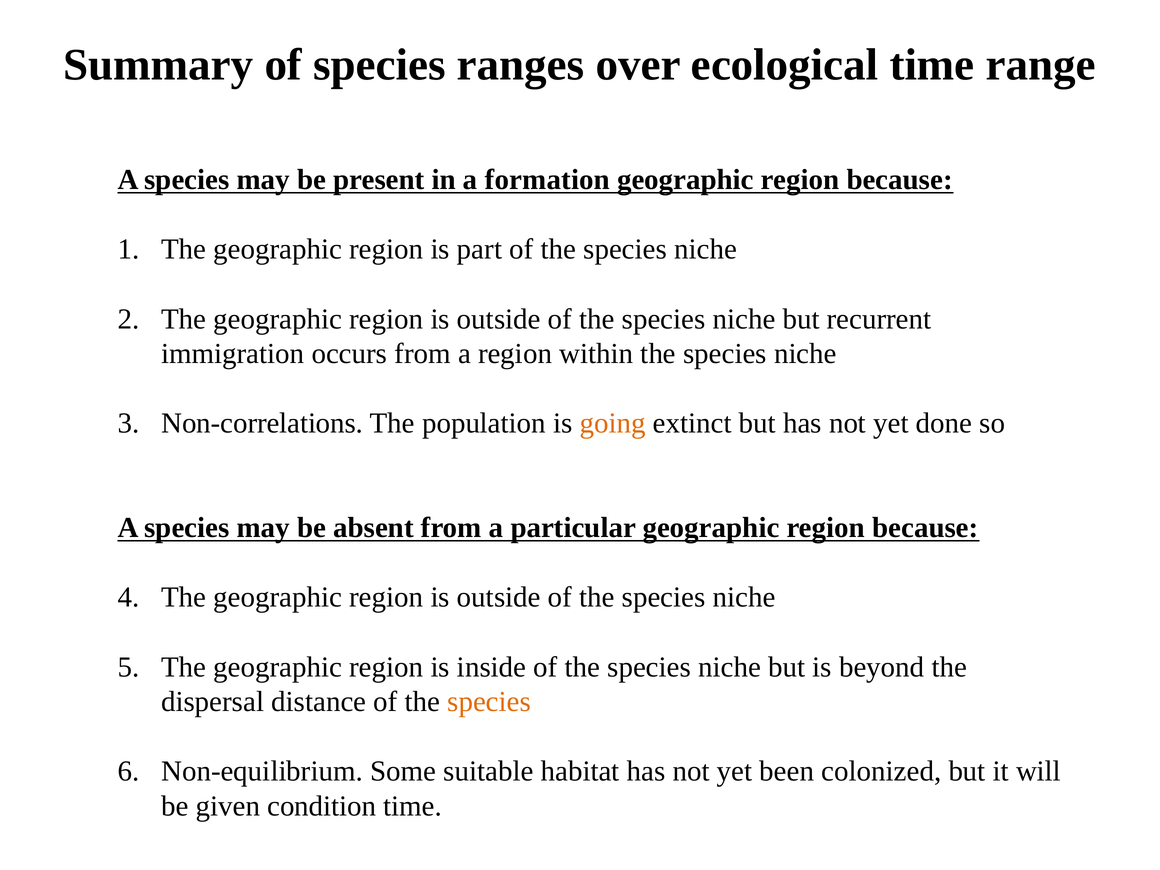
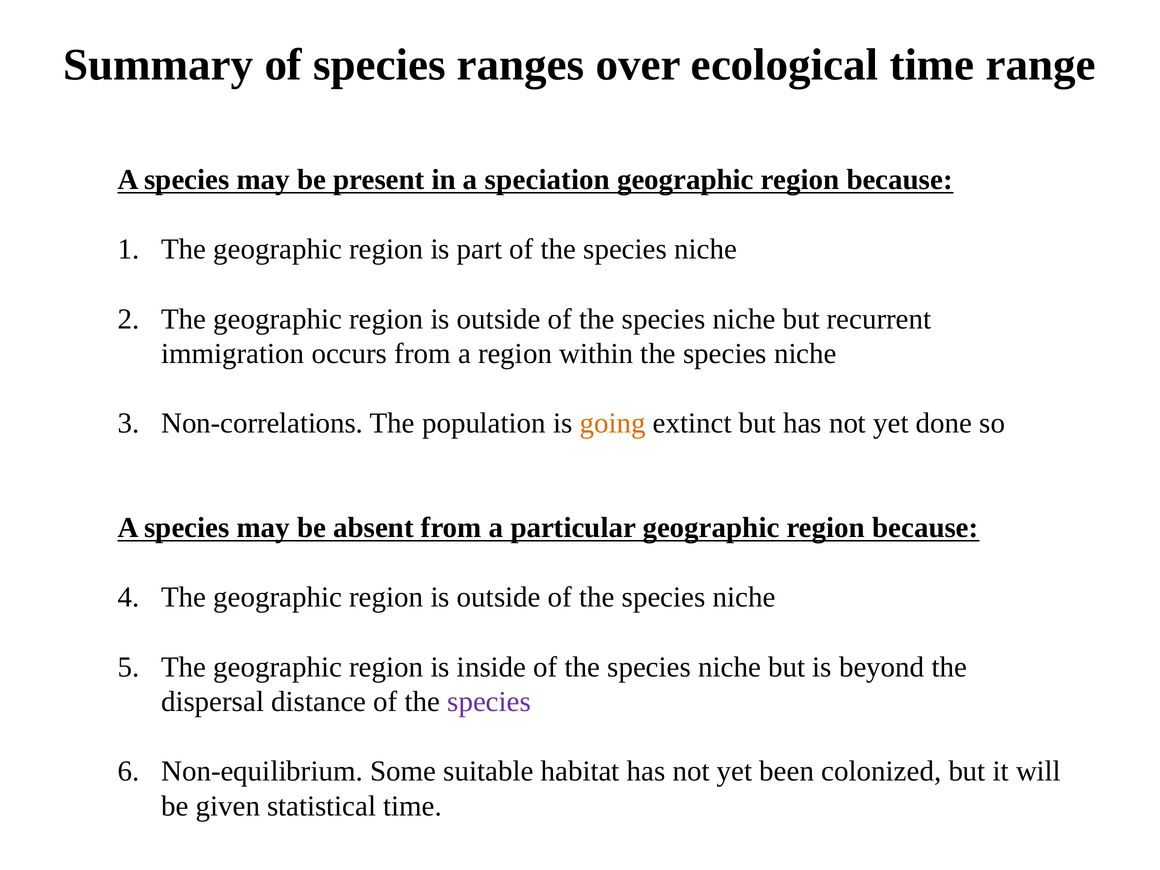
formation: formation -> speciation
species at (489, 702) colour: orange -> purple
condition: condition -> statistical
